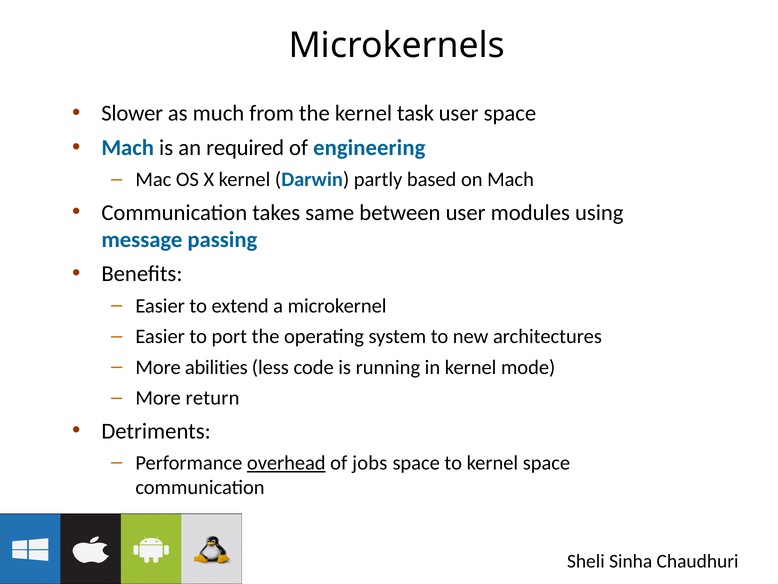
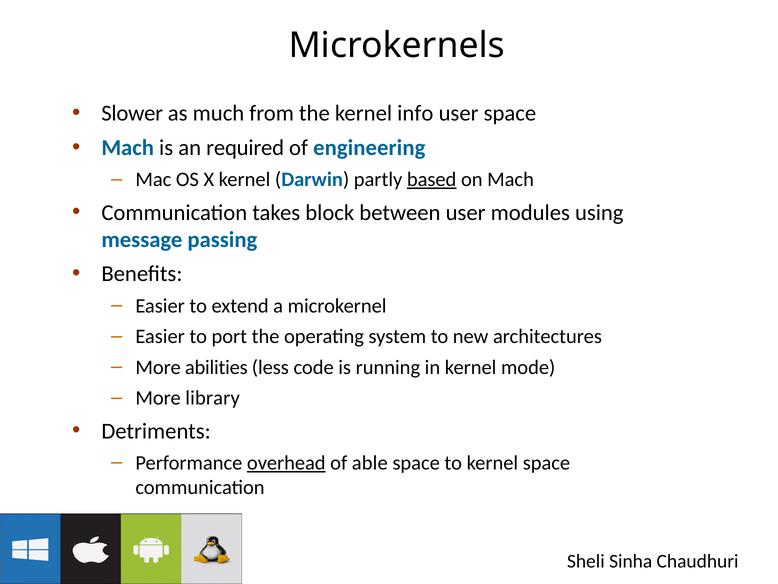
task: task -> info
based underline: none -> present
same: same -> block
return: return -> library
jobs: jobs -> able
